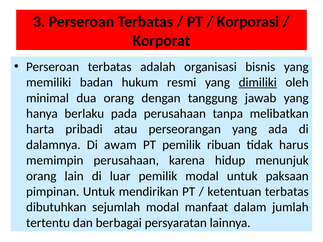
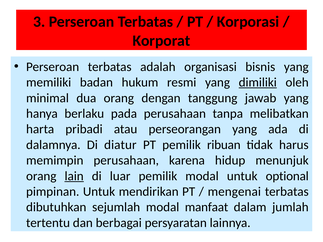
awam: awam -> diatur
lain underline: none -> present
paksaan: paksaan -> optional
ketentuan: ketentuan -> mengenai
